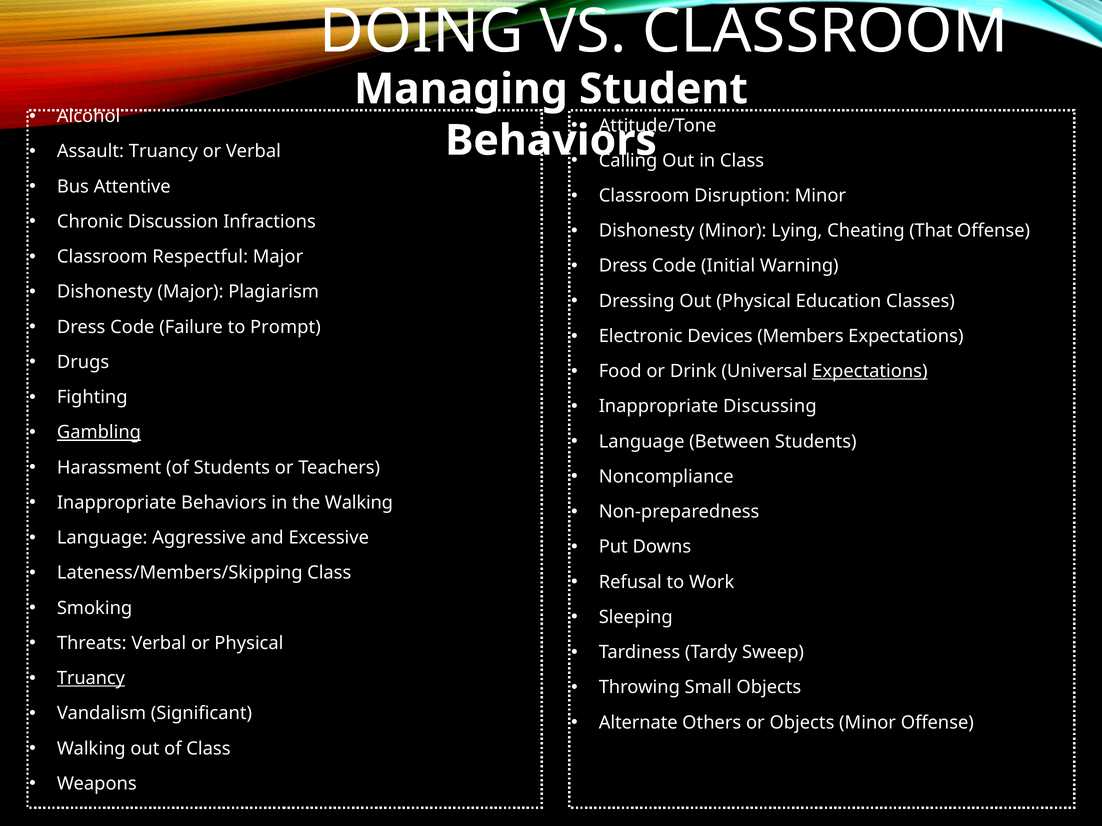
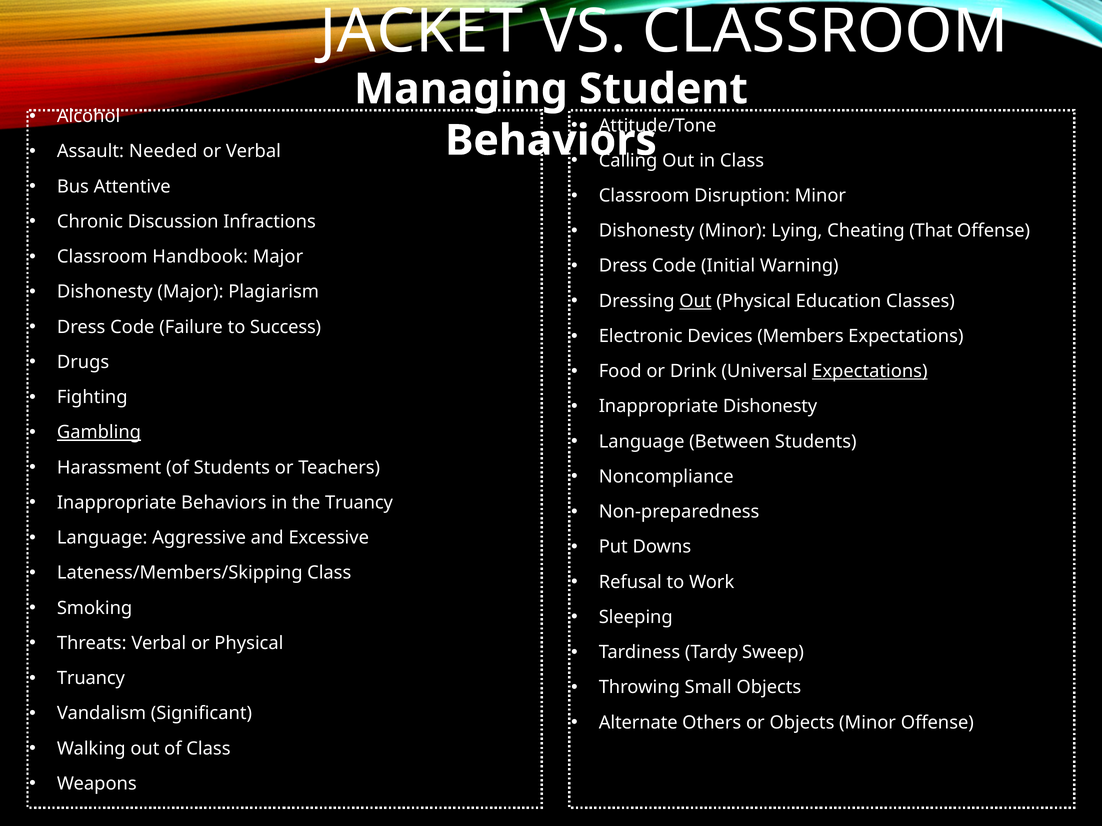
DOING: DOING -> JACKET
Assault Truancy: Truancy -> Needed
Respectful: Respectful -> Handbook
Out at (695, 301) underline: none -> present
Prompt: Prompt -> Success
Inappropriate Discussing: Discussing -> Dishonesty
the Walking: Walking -> Truancy
Truancy at (91, 679) underline: present -> none
